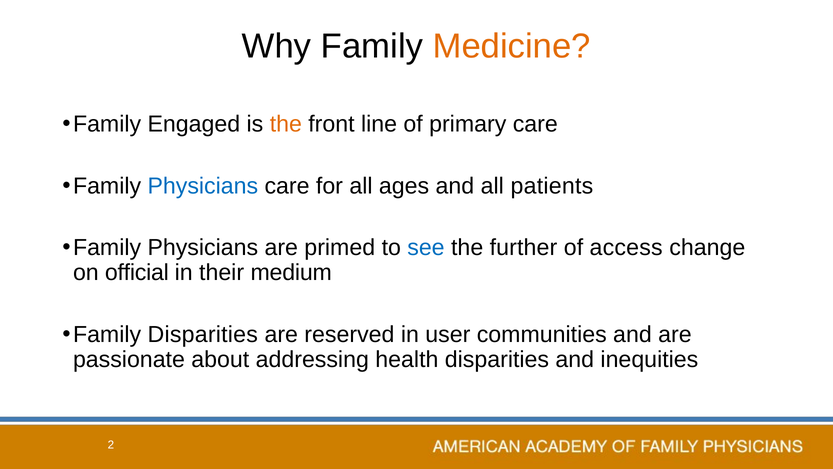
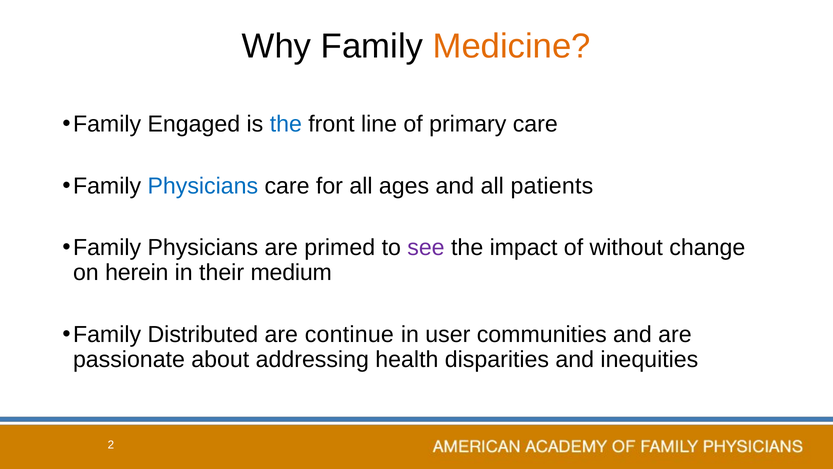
the at (286, 124) colour: orange -> blue
see colour: blue -> purple
further: further -> impact
access: access -> without
official: official -> herein
Family Disparities: Disparities -> Distributed
reserved: reserved -> continue
